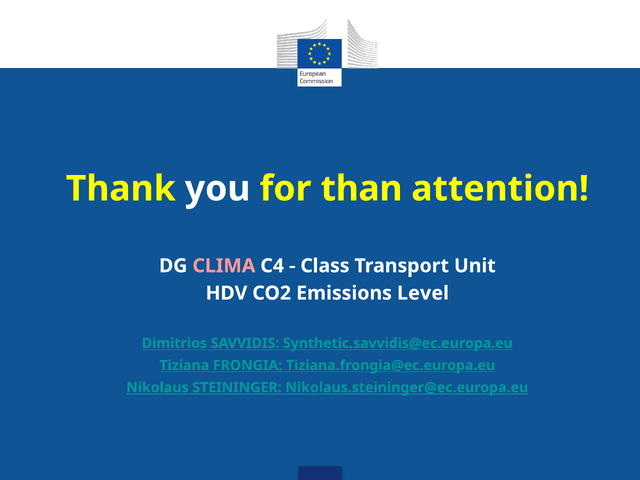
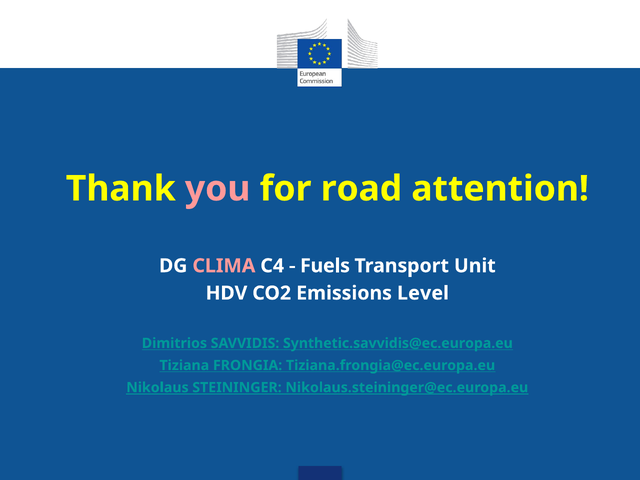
you colour: white -> pink
than: than -> road
Class: Class -> Fuels
